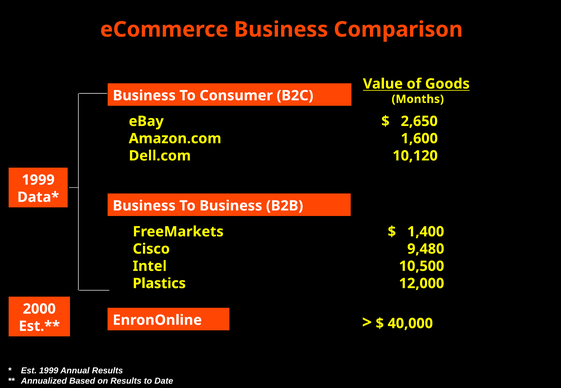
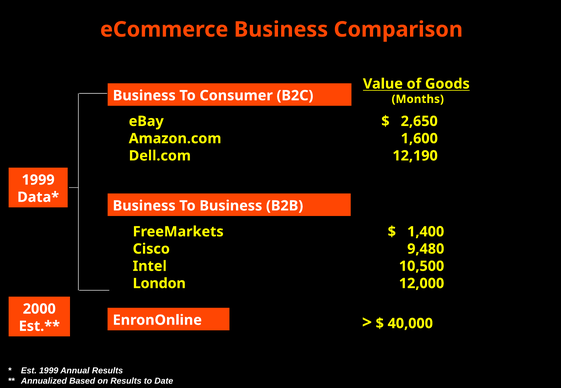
10,120: 10,120 -> 12,190
Plastics: Plastics -> London
